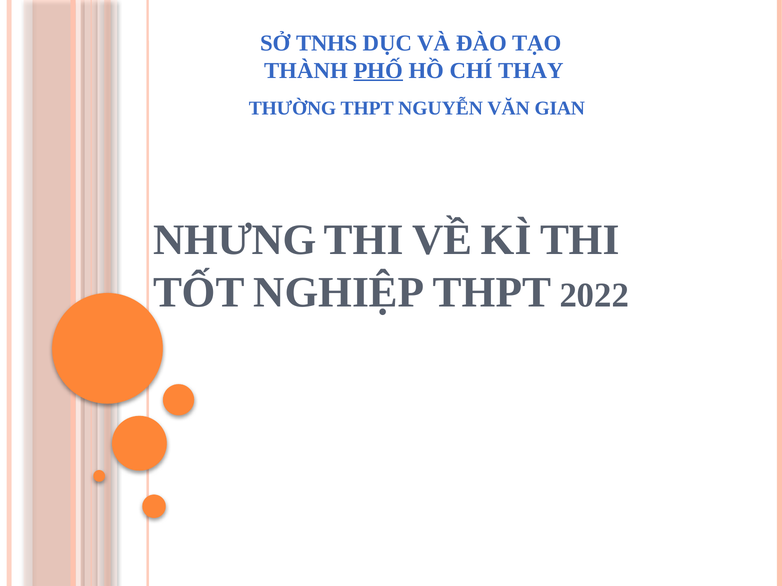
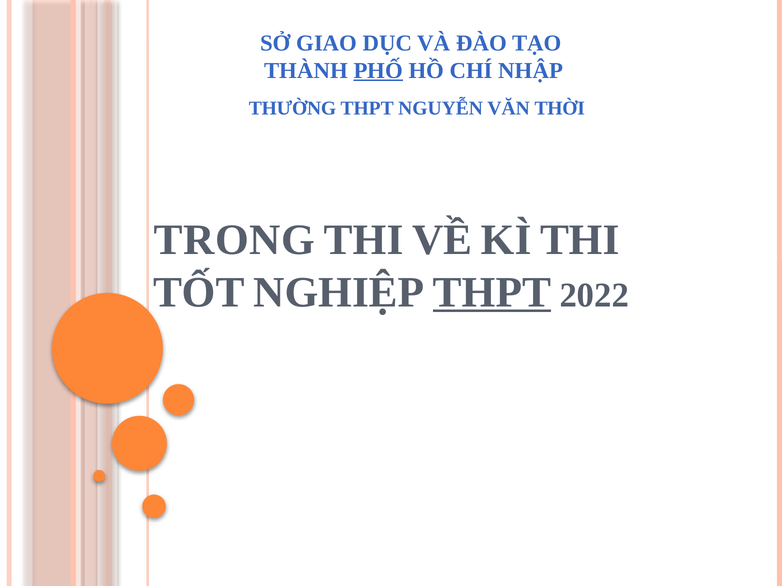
TNHS: TNHS -> GIAO
THAY: THAY -> NHẬP
GIAN: GIAN -> THỜI
NHƯNG: NHƯNG -> TRONG
THPT at (492, 292) underline: none -> present
